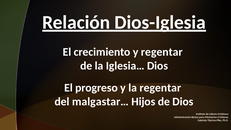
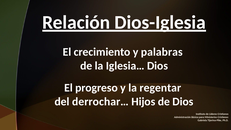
y regentar: regentar -> palabras
malgastar…: malgastar… -> derrochar…
